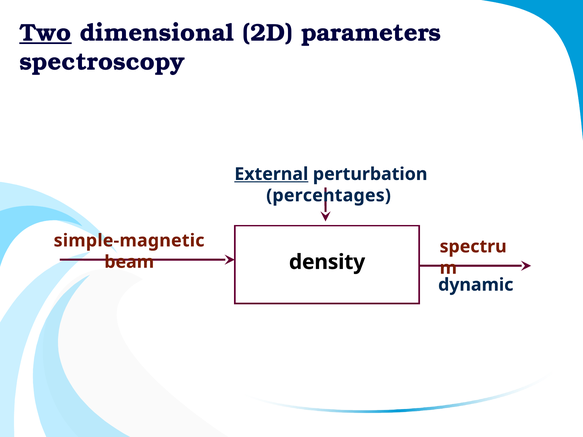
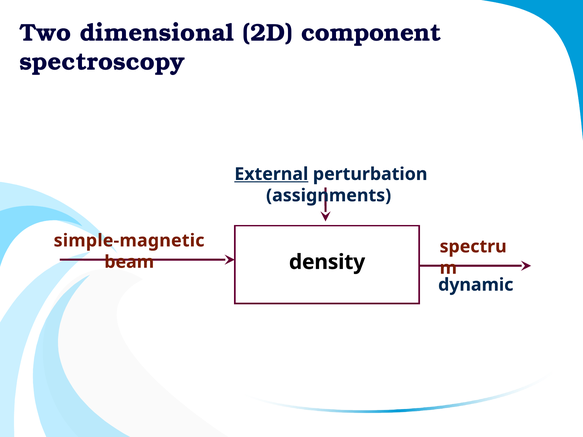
Two underline: present -> none
parameters: parameters -> component
percentages: percentages -> assignments
